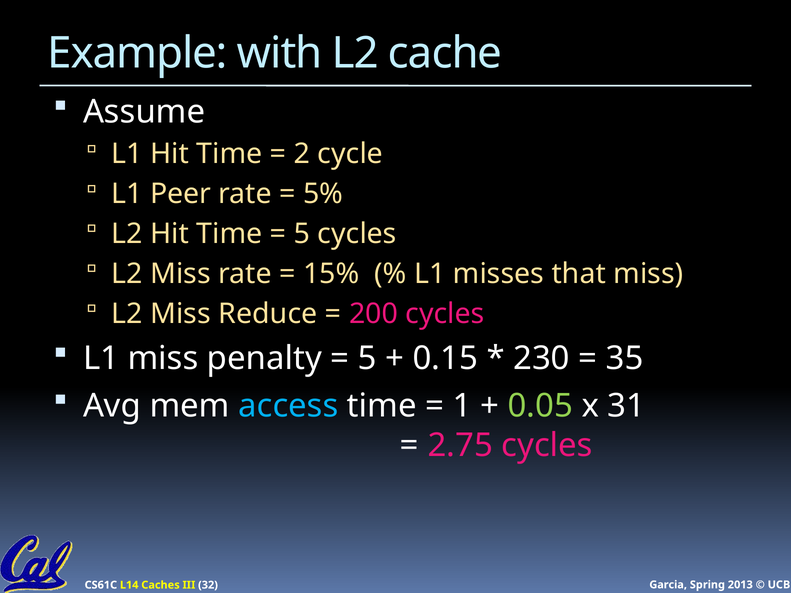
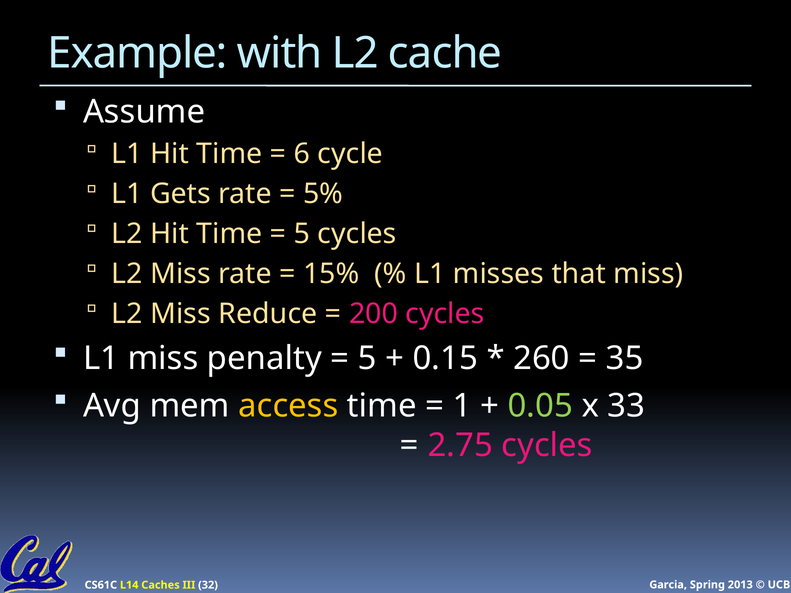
2: 2 -> 6
Peer: Peer -> Gets
230: 230 -> 260
access colour: light blue -> yellow
31: 31 -> 33
